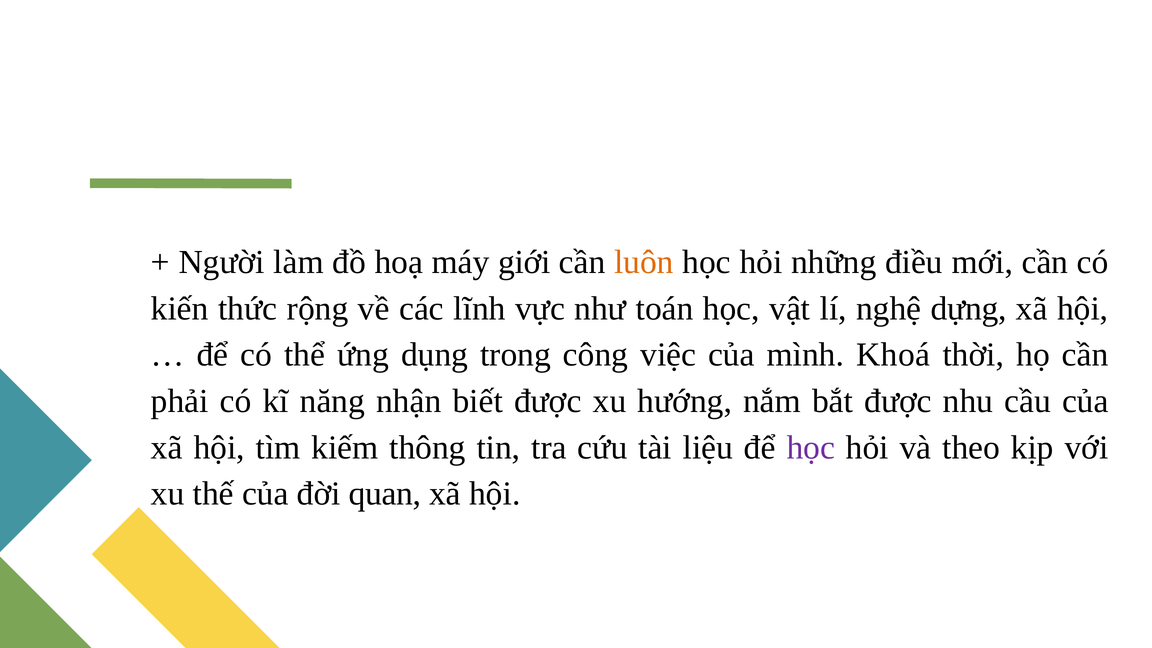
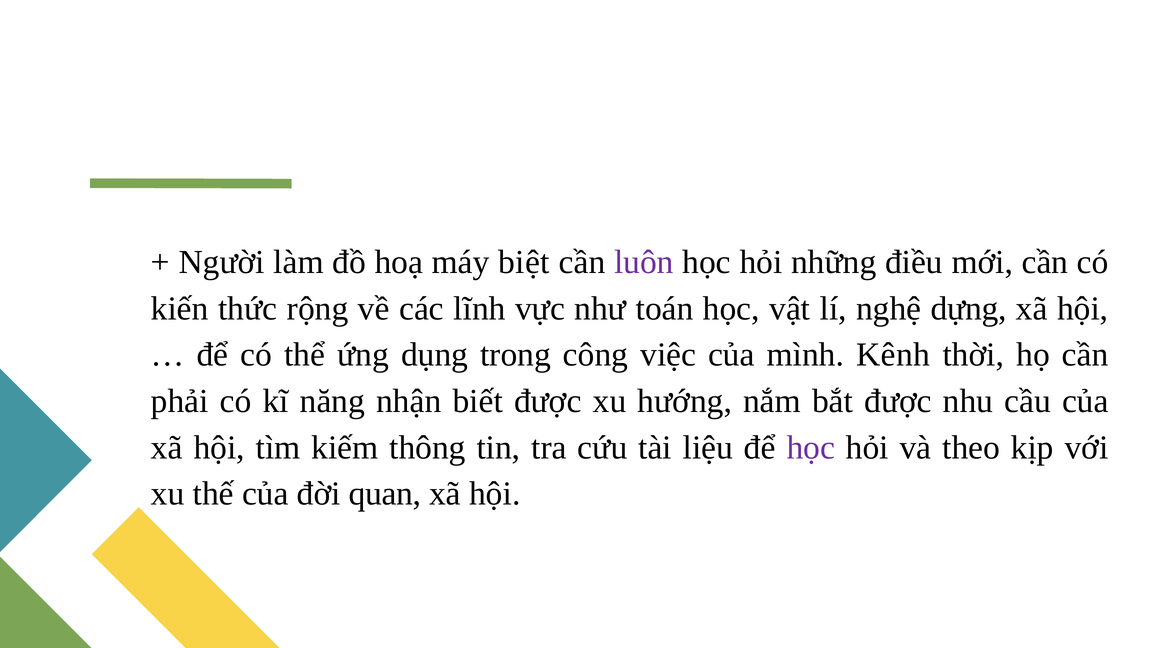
giới: giới -> biệt
luôn colour: orange -> purple
Khoá: Khoá -> Kênh
